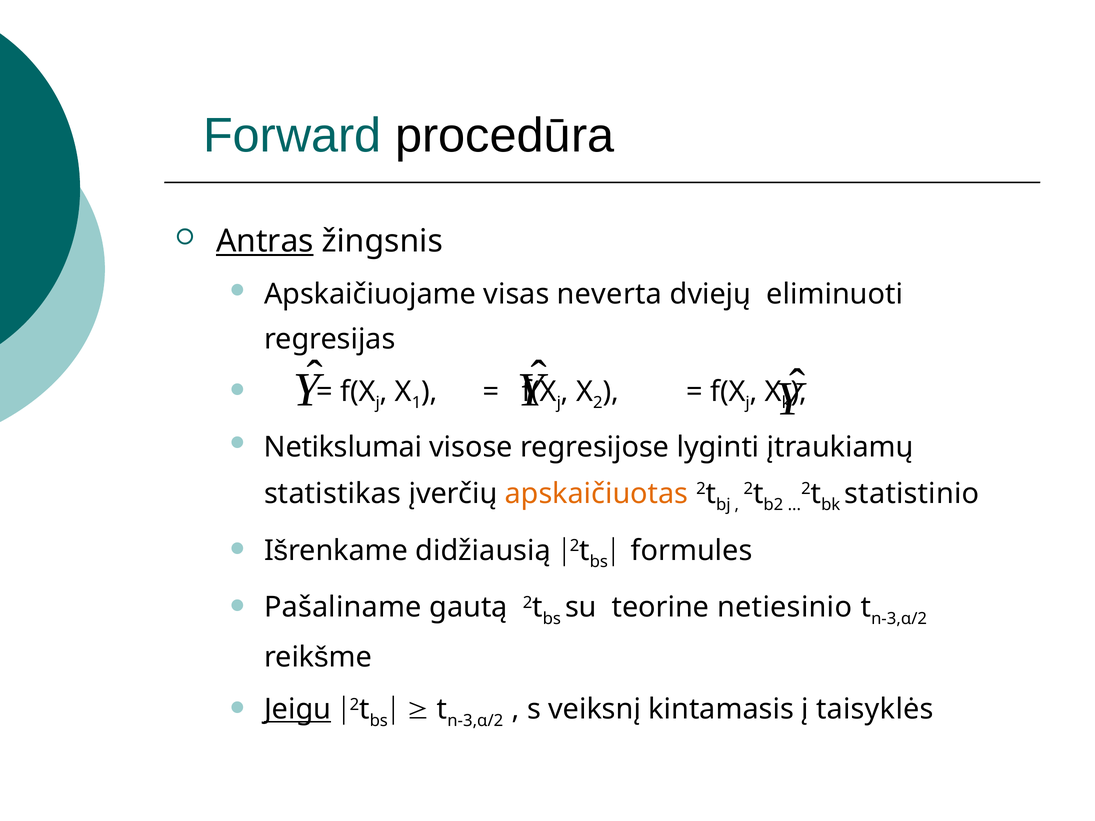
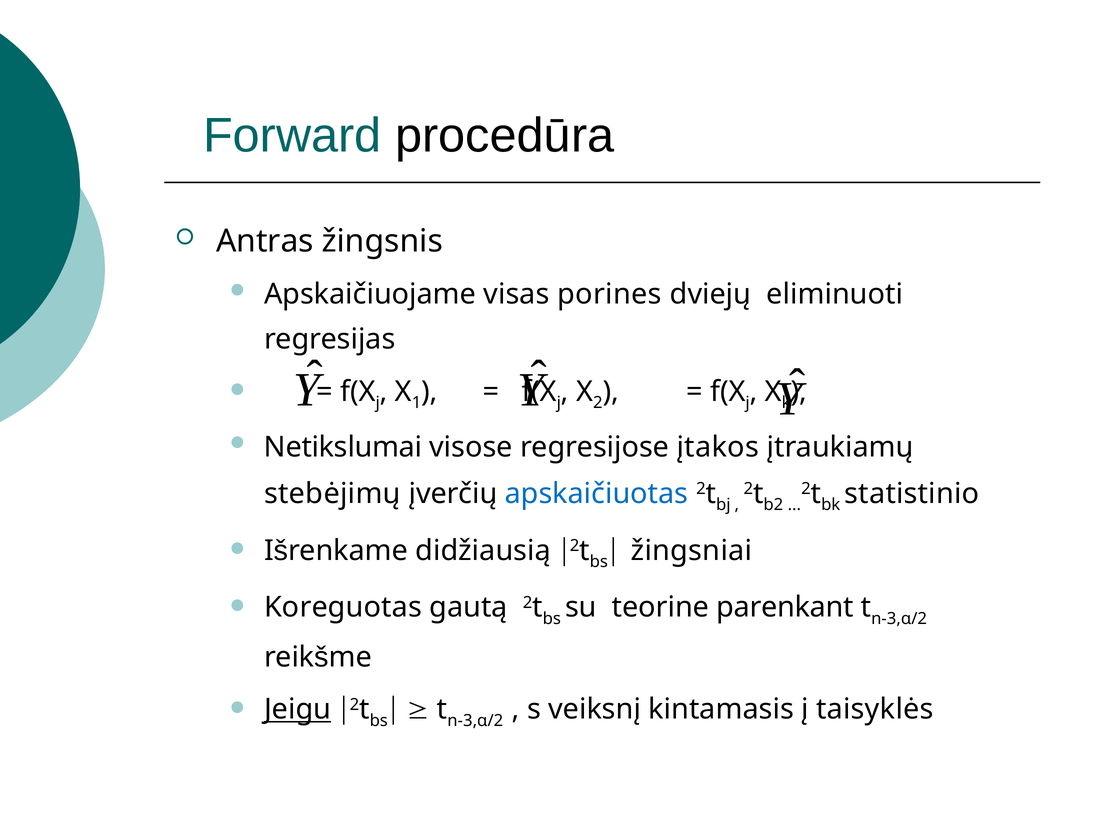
Antras underline: present -> none
neverta: neverta -> porines
lyginti: lyginti -> įtakos
statistikas: statistikas -> stebėjimų
apskaičiuotas colour: orange -> blue
formules: formules -> žingsniai
Pašaliname: Pašaliname -> Koreguotas
netiesinio: netiesinio -> parenkant
